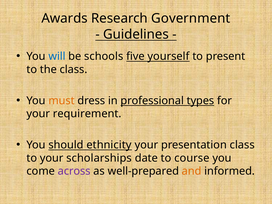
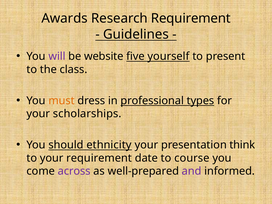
Research Government: Government -> Requirement
will colour: blue -> purple
schools: schools -> website
requirement: requirement -> scholarships
presentation class: class -> think
your scholarships: scholarships -> requirement
and colour: orange -> purple
